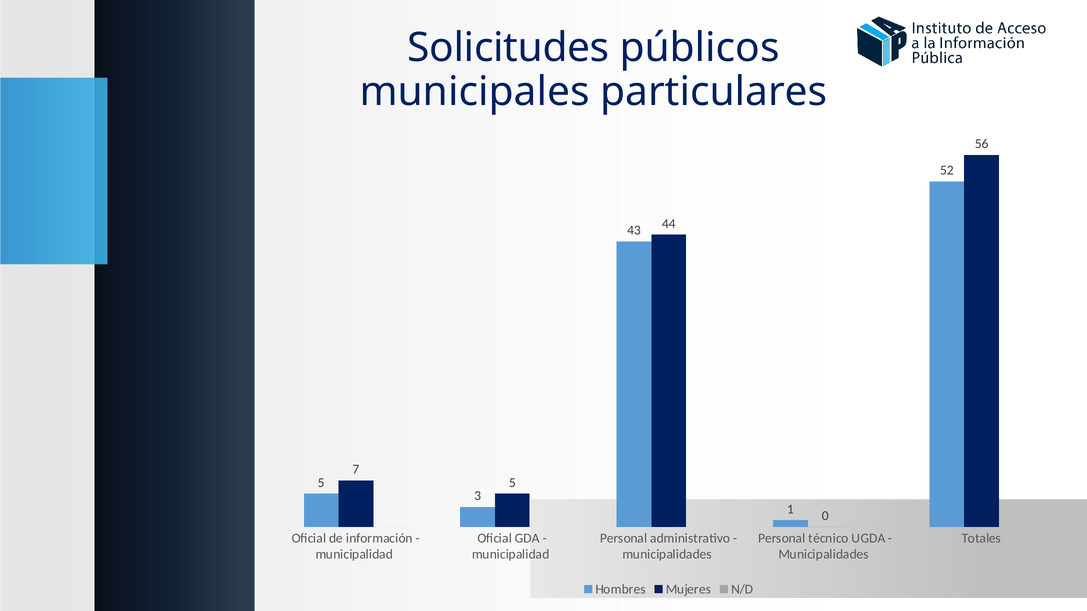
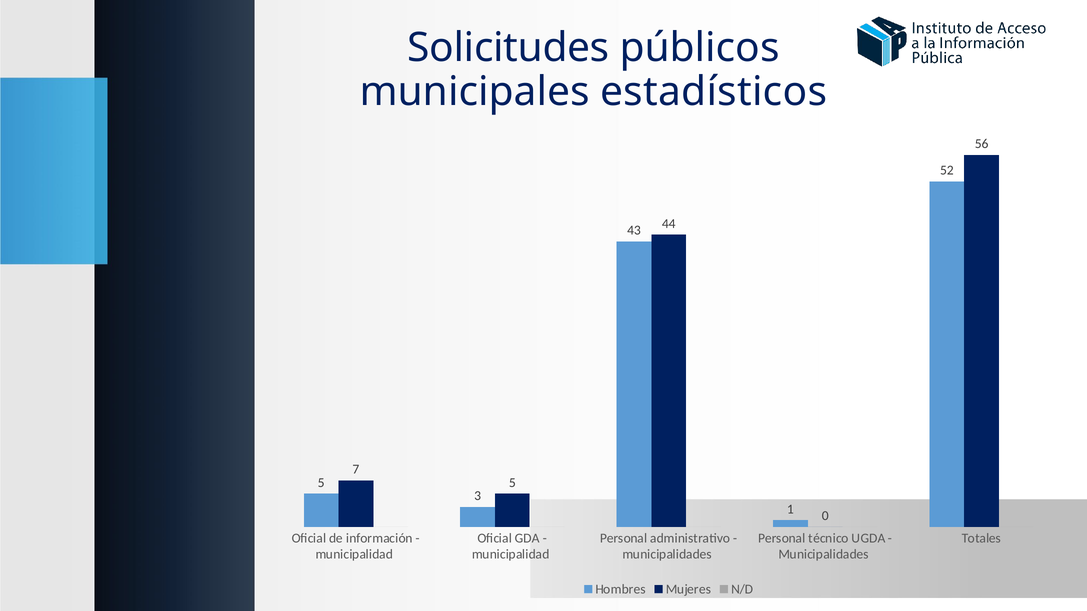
particulares: particulares -> estadísticos
